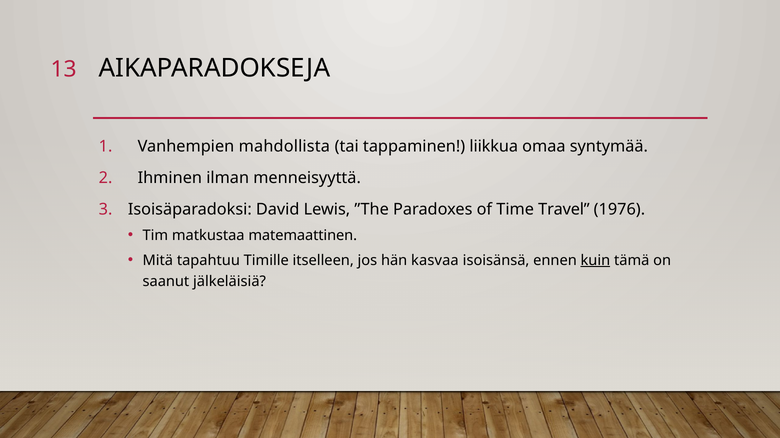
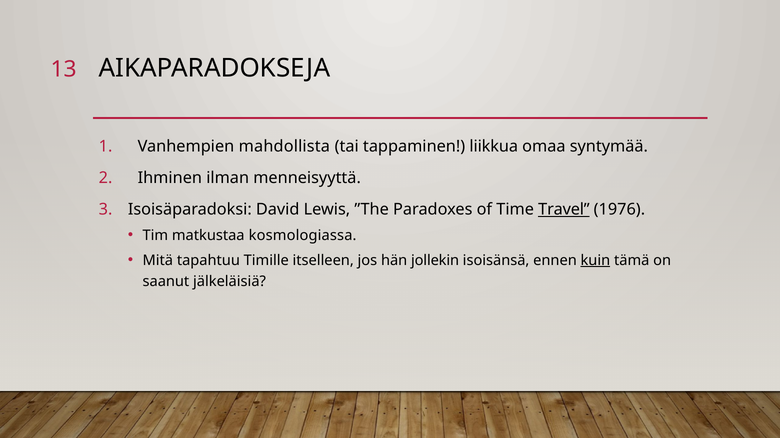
Travel underline: none -> present
matemaattinen: matemaattinen -> kosmologiassa
kasvaa: kasvaa -> jollekin
